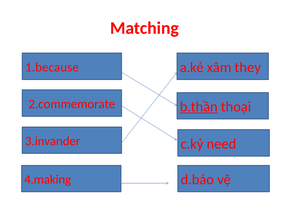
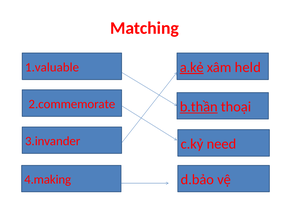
a.kẻ underline: none -> present
they: they -> held
1.because: 1.because -> 1.valuable
